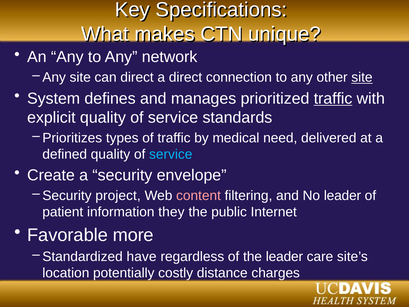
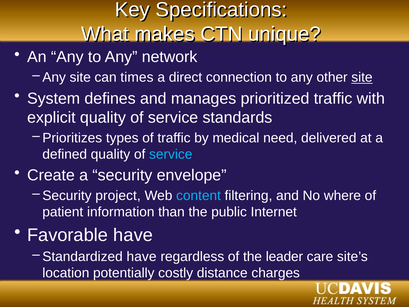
can direct: direct -> times
traffic at (333, 98) underline: present -> none
content colour: pink -> light blue
No leader: leader -> where
they: they -> than
Favorable more: more -> have
